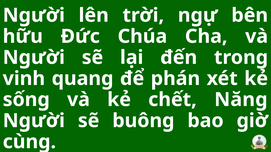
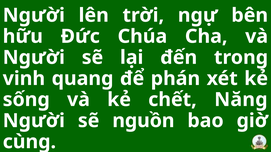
buông: buông -> nguồn
